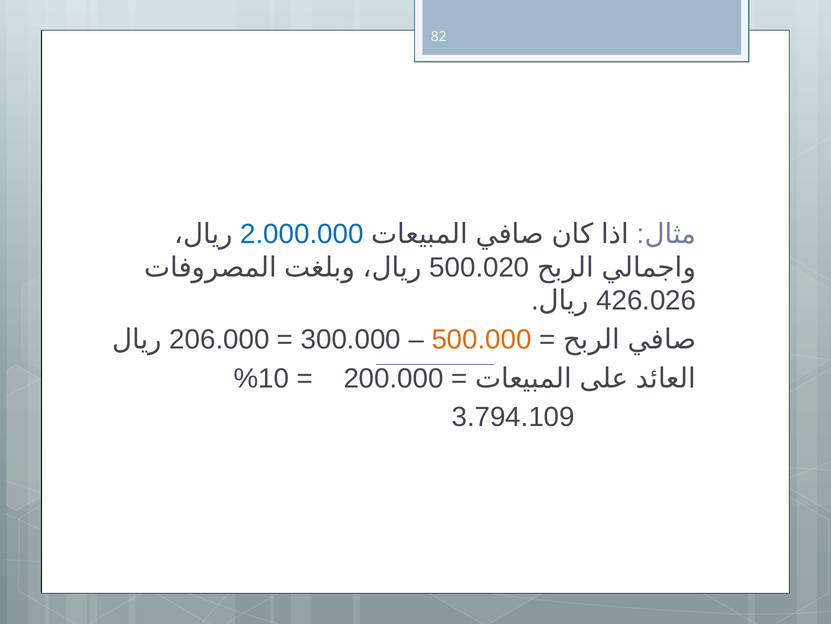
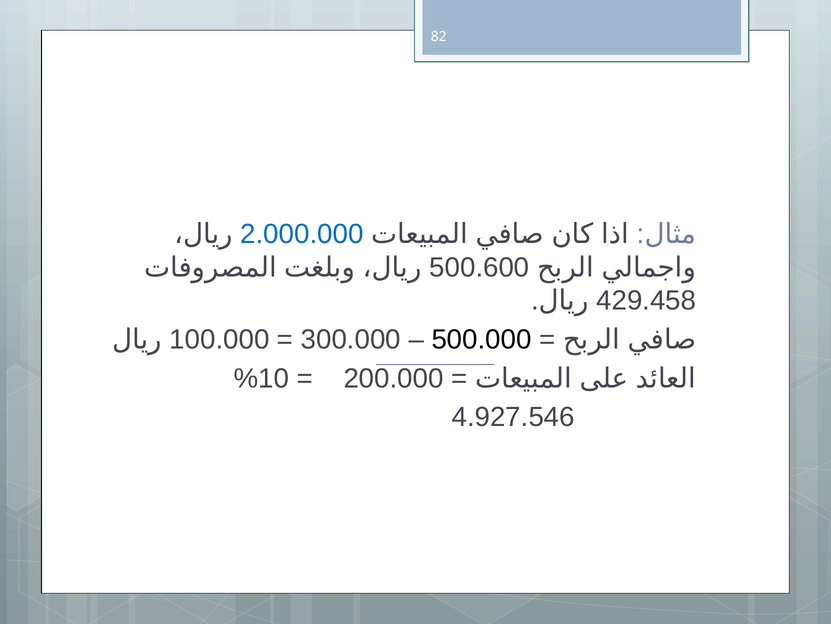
500.020: 500.020 -> 500.600
426.026: 426.026 -> 429.458
206.000: 206.000 -> 100.000
500.000 colour: orange -> black
3.794.109: 3.794.109 -> 4.927.546
